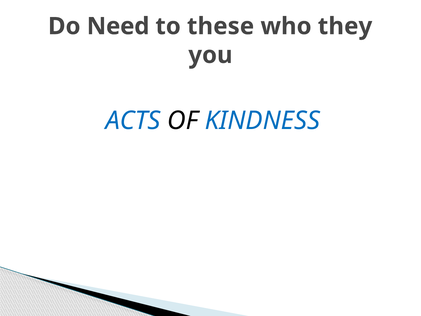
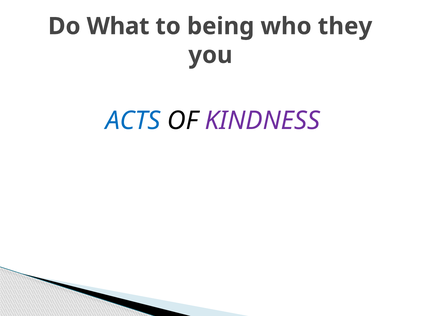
Need: Need -> What
these: these -> being
KINDNESS colour: blue -> purple
